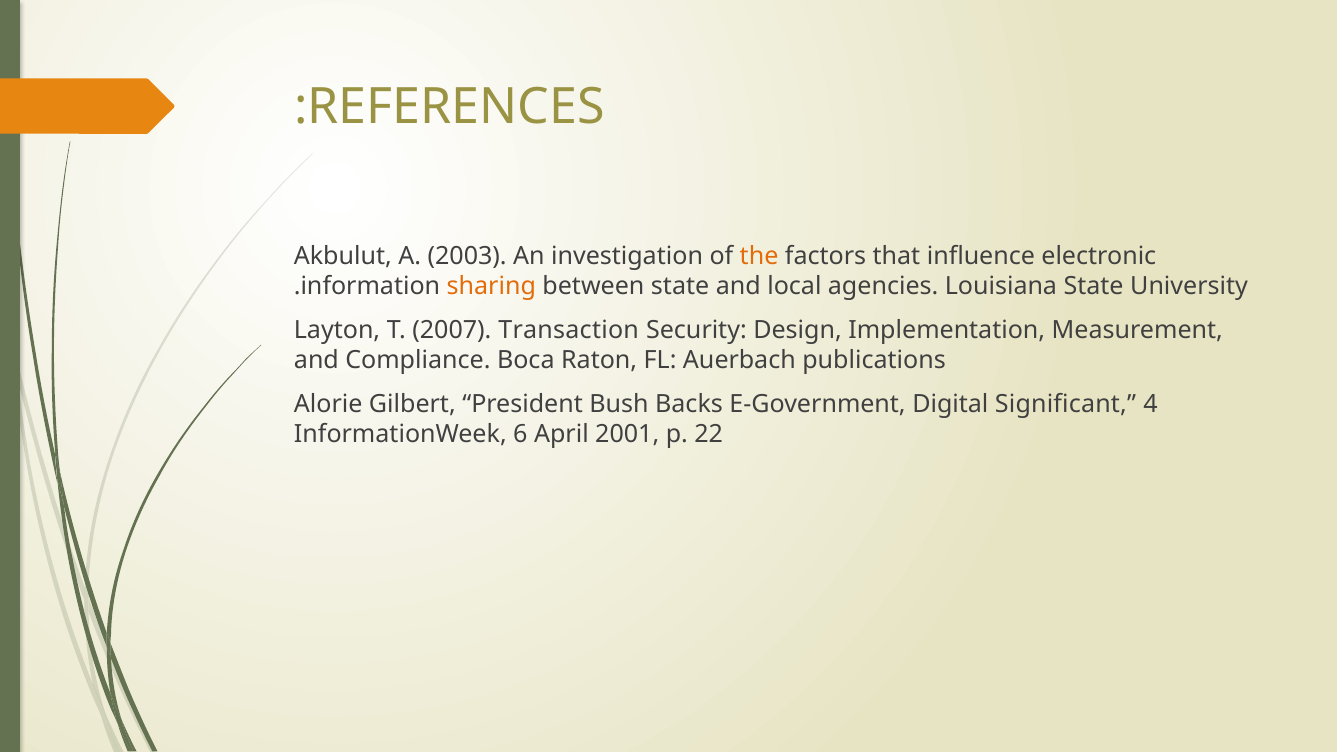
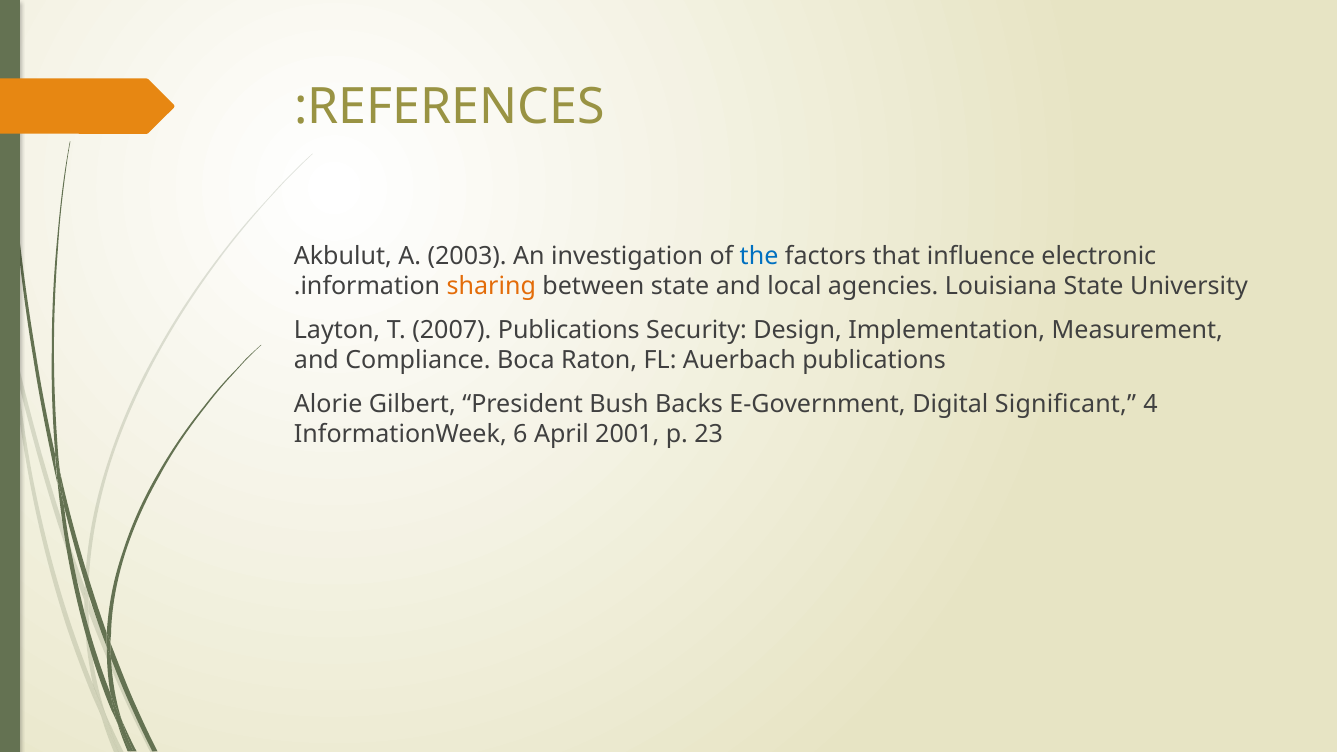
the colour: orange -> blue
2007 Transaction: Transaction -> Publications
22: 22 -> 23
